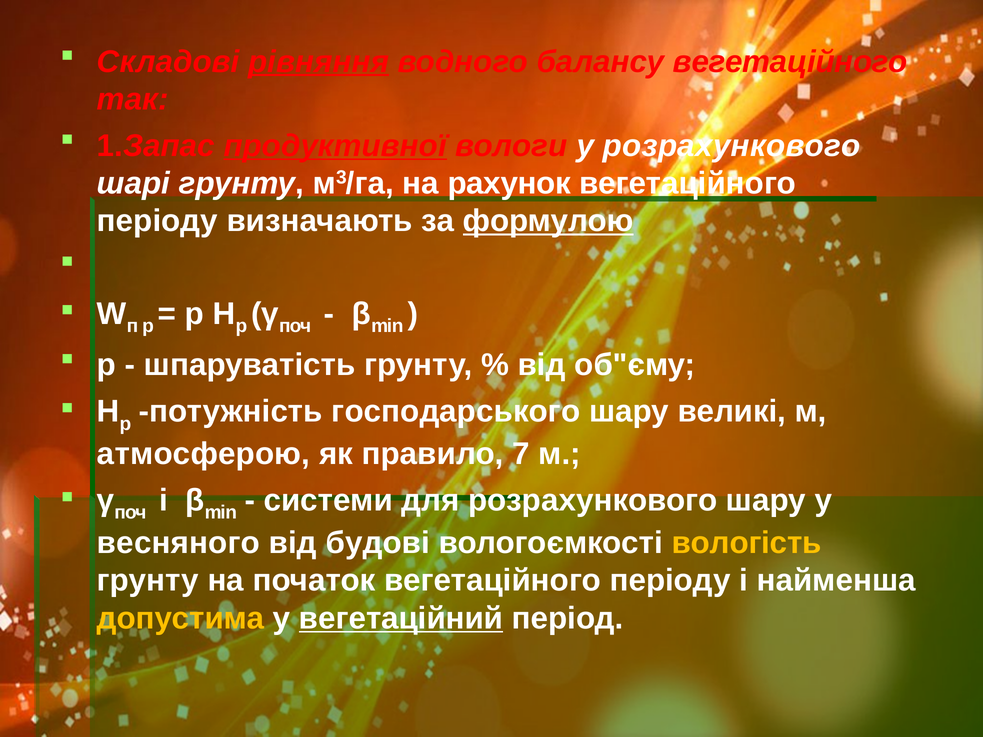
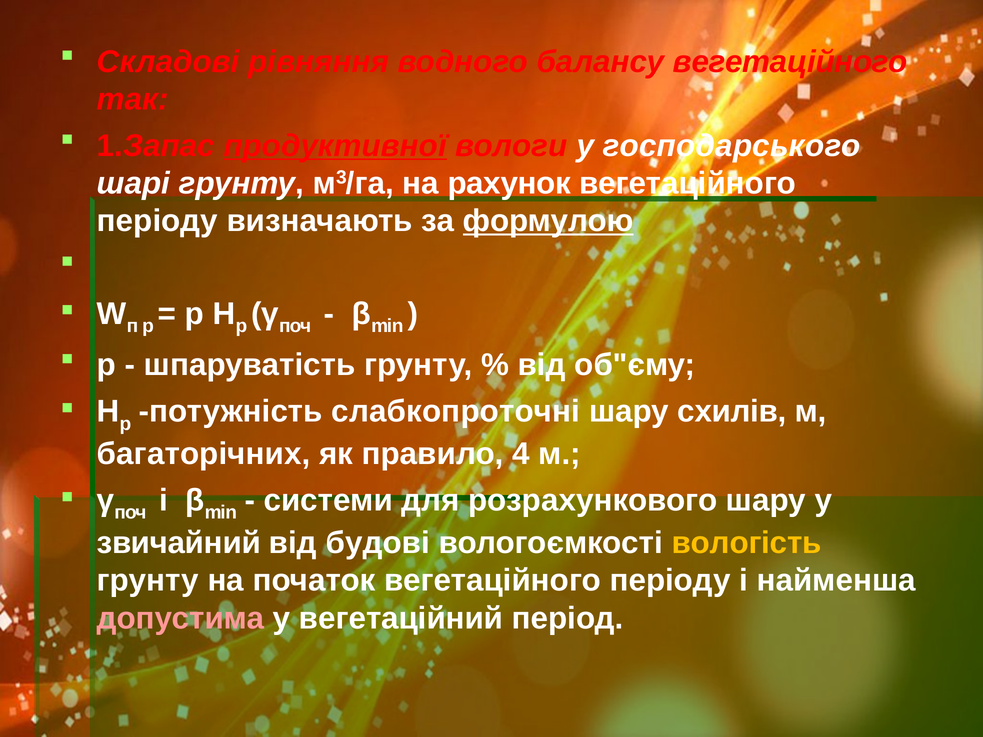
рівняння underline: present -> none
у розрахункового: розрахункового -> господарського
господарського: господарського -> слабкопроточні
великі: великі -> схилів
атмосферою: атмосферою -> багаторічних
7: 7 -> 4
весняного: весняного -> звичайний
допустима colour: yellow -> pink
вегетаційний underline: present -> none
